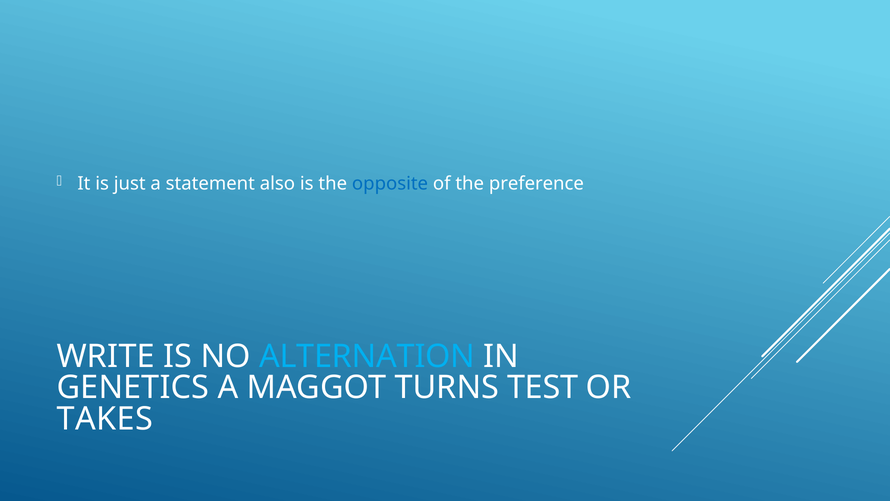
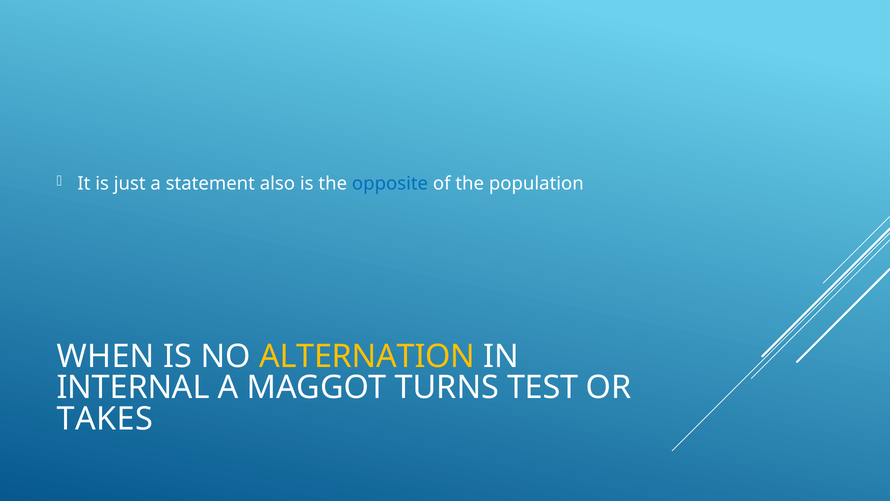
preference: preference -> population
WRITE: WRITE -> WHEN
ALTERNATION colour: light blue -> yellow
GENETICS: GENETICS -> INTERNAL
